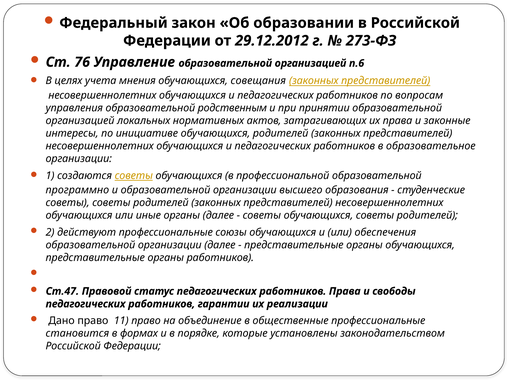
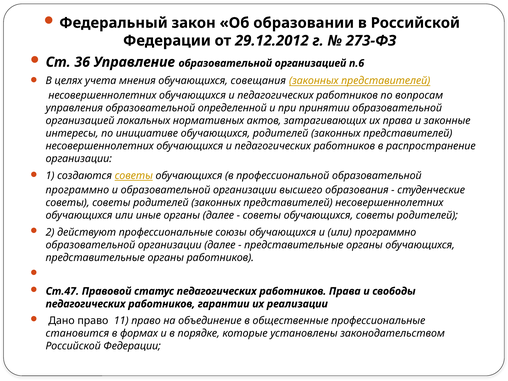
76: 76 -> 36
родственным: родственным -> определенной
образовательное: образовательное -> распространение
или обеспечения: обеспечения -> программно
